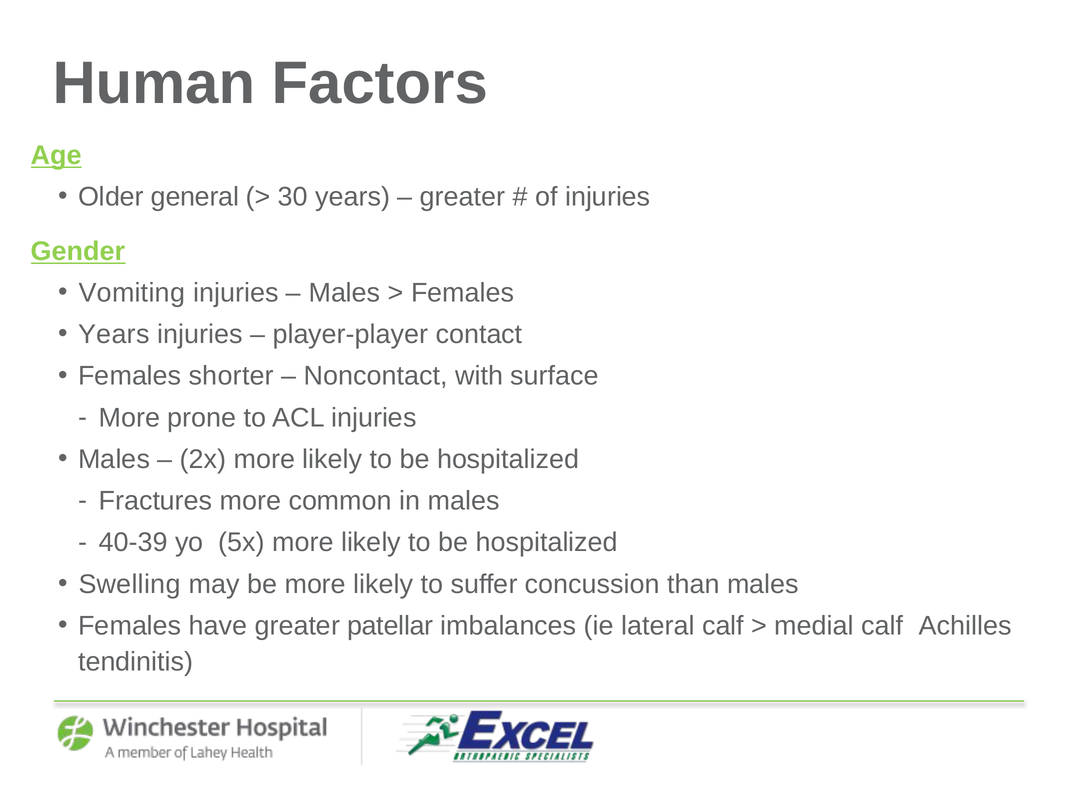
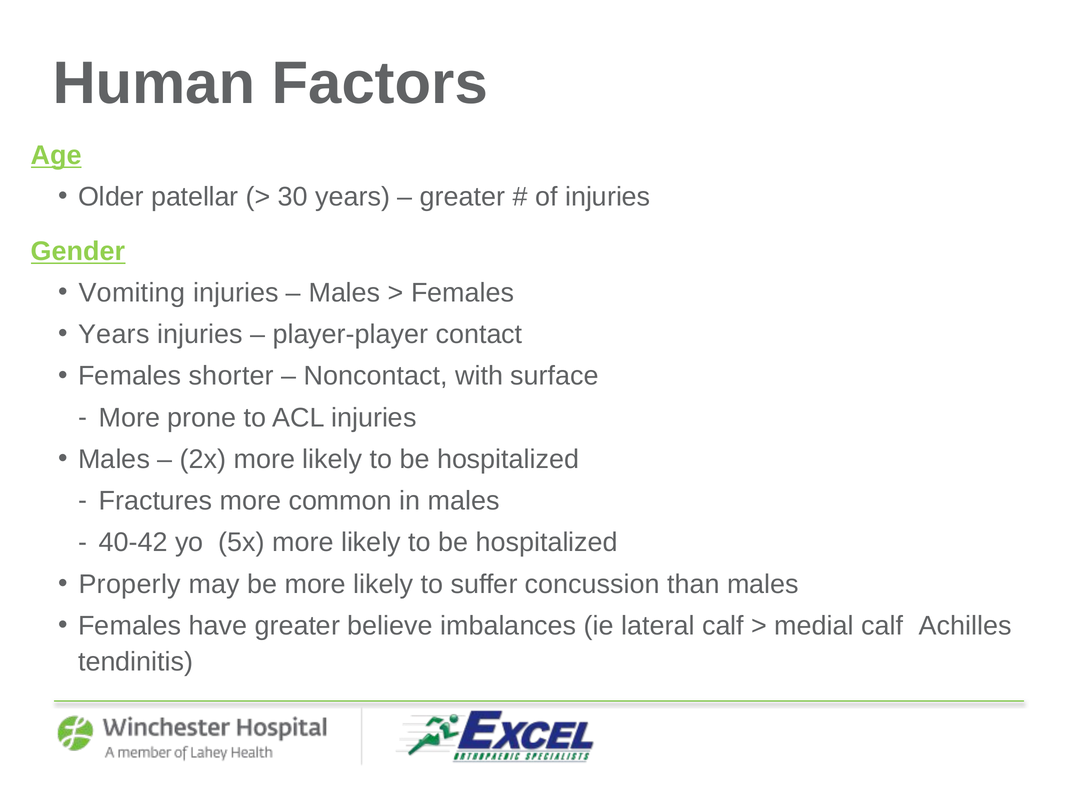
general: general -> patellar
40-39: 40-39 -> 40-42
Swelling: Swelling -> Properly
patellar: patellar -> believe
